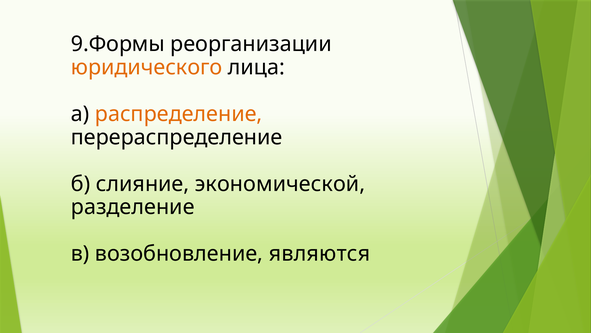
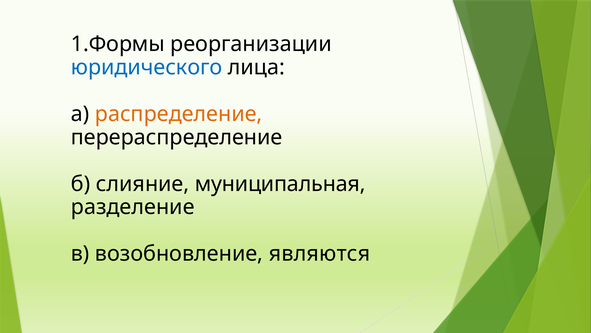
9.Формы: 9.Формы -> 1.Формы
юридического colour: orange -> blue
экономической: экономической -> муниципальная
